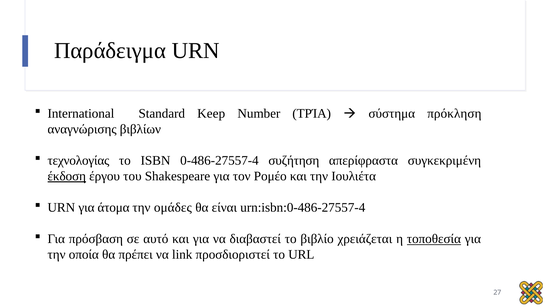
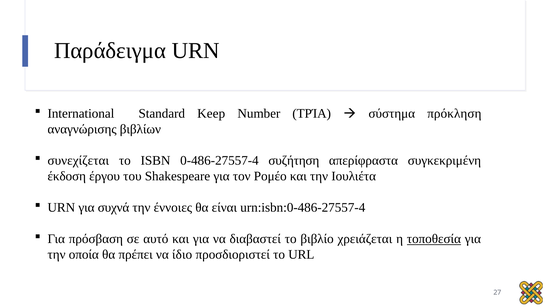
τεχνολογίας: τεχνολογίας -> συνεχίζεται
έκδοση underline: present -> none
άτομα: άτομα -> συχνά
ομάδες: ομάδες -> έννοιες
link: link -> ίδιο
